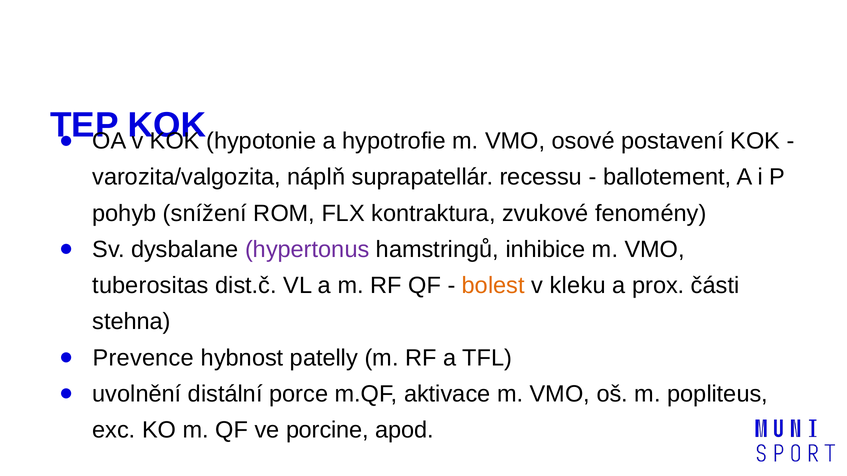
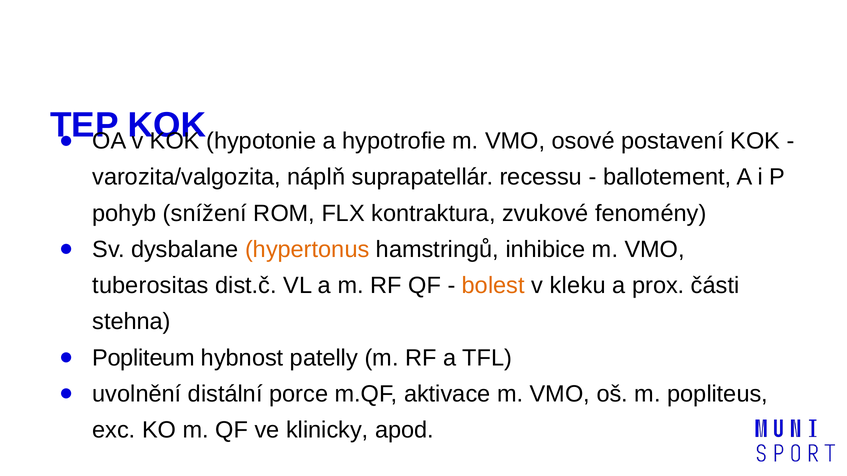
hypertonus colour: purple -> orange
Prevence: Prevence -> Popliteum
porcine: porcine -> klinicky
